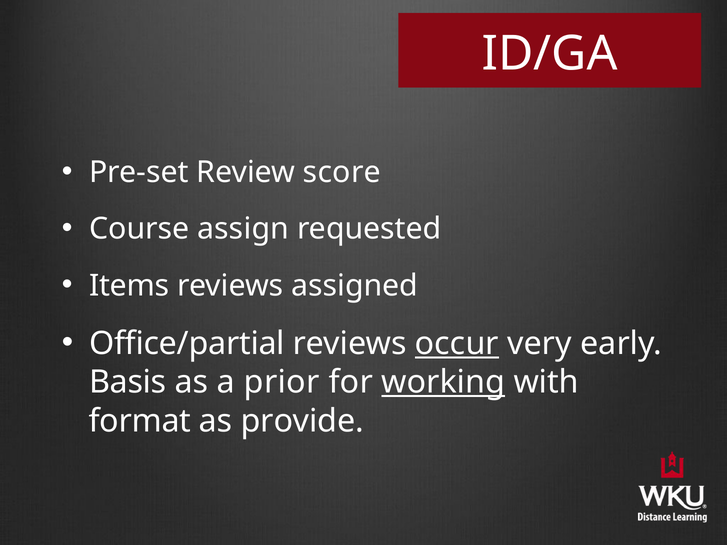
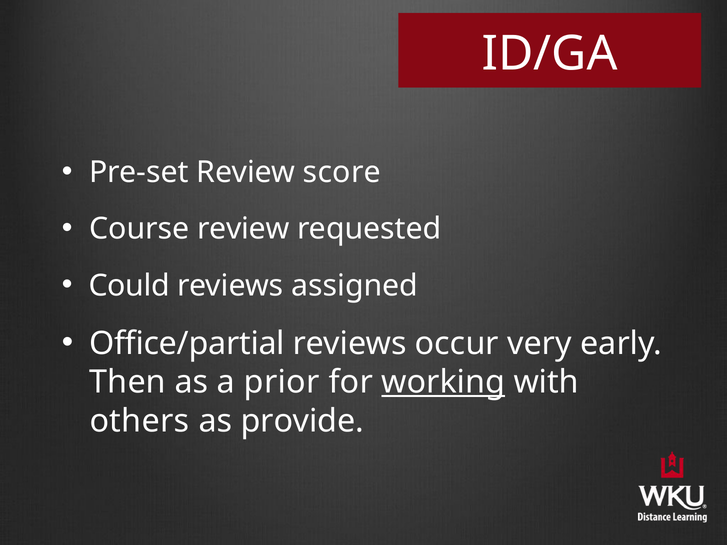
Course assign: assign -> review
Items: Items -> Could
occur underline: present -> none
Basis: Basis -> Then
format: format -> others
